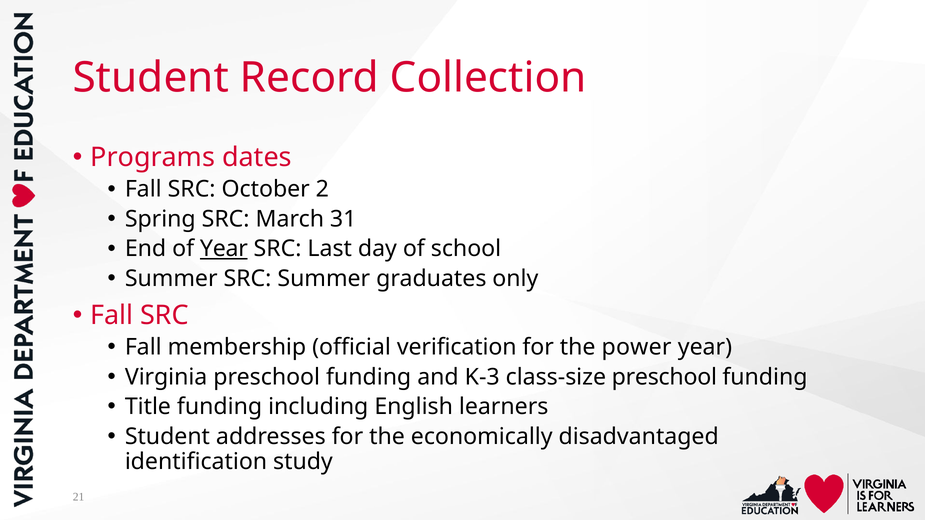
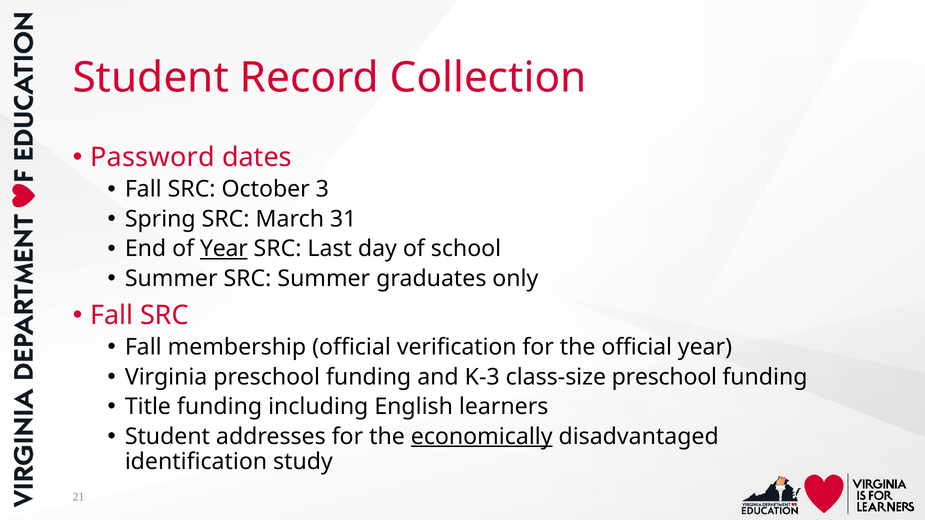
Programs: Programs -> Password
2: 2 -> 3
the power: power -> official
economically underline: none -> present
